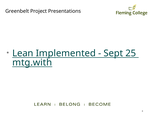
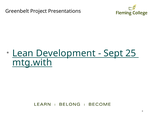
Implemented: Implemented -> Development
